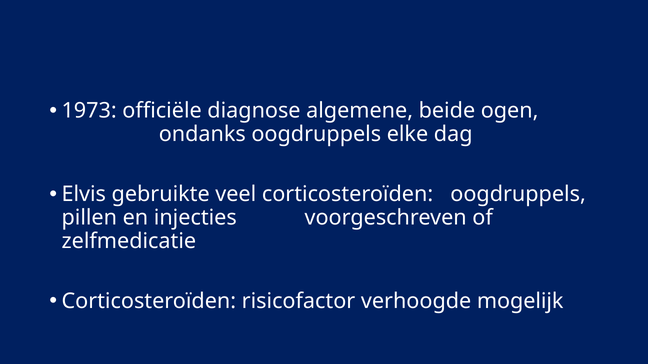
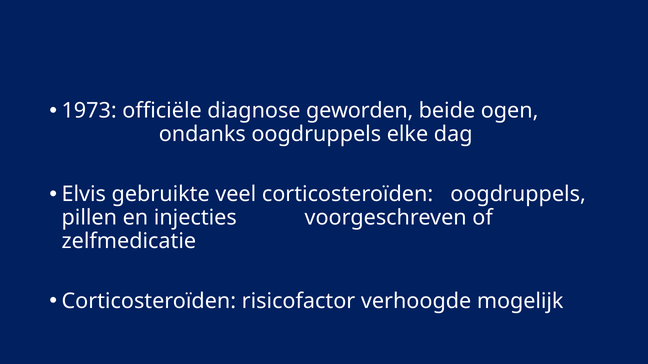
algemene: algemene -> geworden
